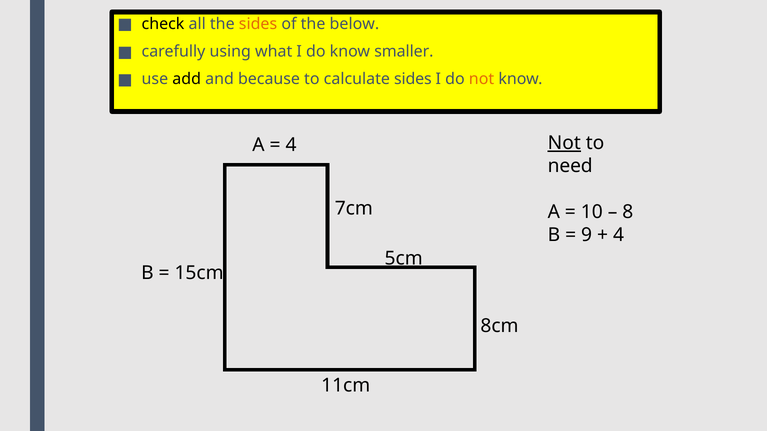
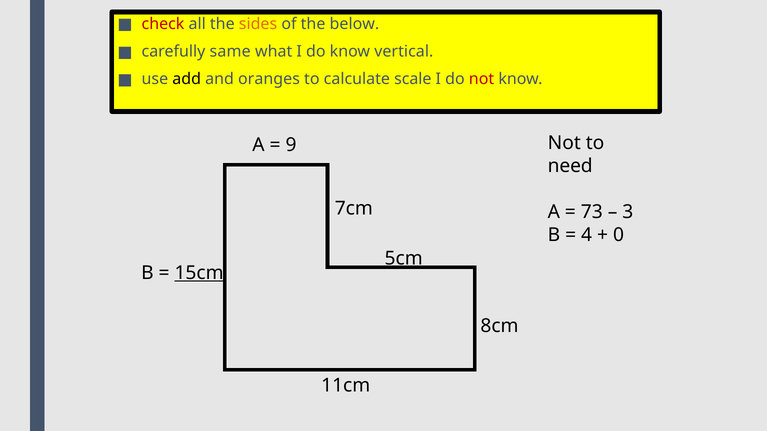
check colour: black -> red
using: using -> same
smaller: smaller -> vertical
because: because -> oranges
calculate sides: sides -> scale
not at (482, 79) colour: orange -> red
Not at (564, 143) underline: present -> none
4 at (291, 145): 4 -> 9
10: 10 -> 73
8: 8 -> 3
9: 9 -> 4
4 at (618, 235): 4 -> 0
15cm underline: none -> present
